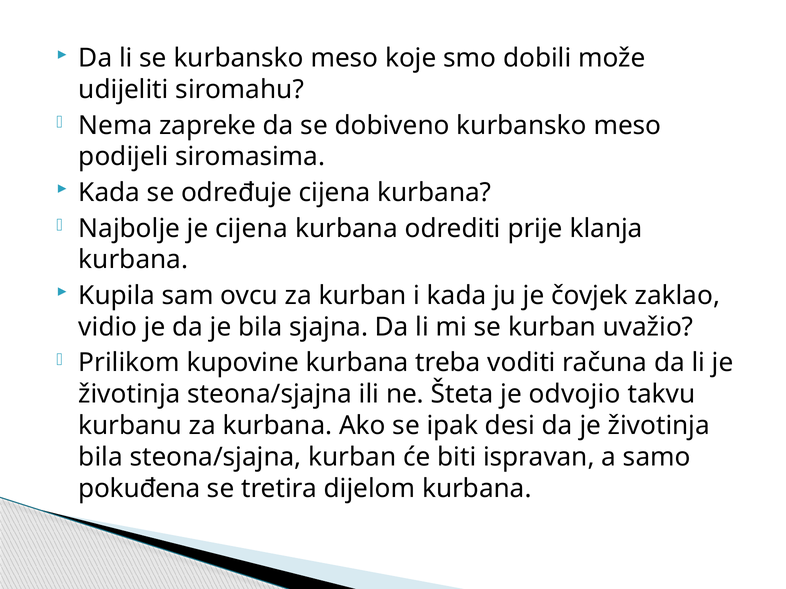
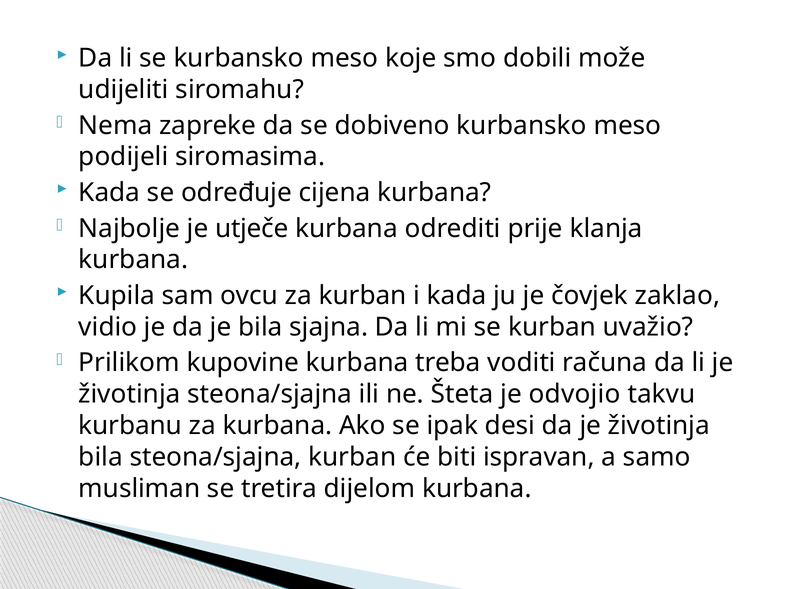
je cijena: cijena -> utječe
pokuđena: pokuđena -> musliman
